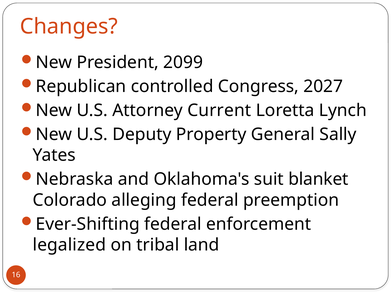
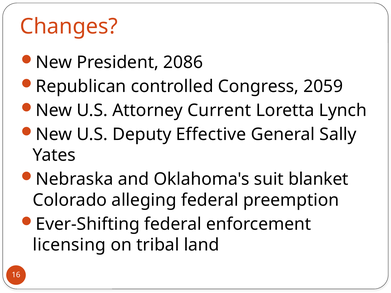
2099: 2099 -> 2086
2027: 2027 -> 2059
Property: Property -> Effective
legalized: legalized -> licensing
